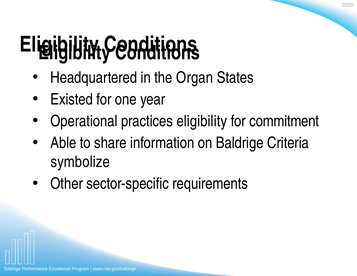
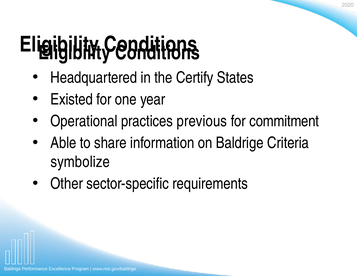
Organ: Organ -> Certify
practices eligibility: eligibility -> previous
